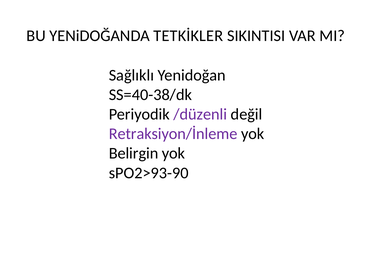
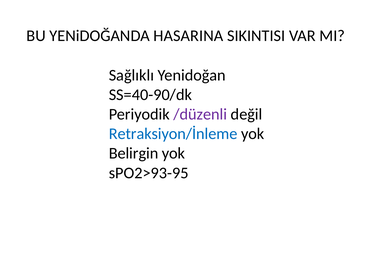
TETKİKLER: TETKİKLER -> HASARINA
SS=40-38/dk: SS=40-38/dk -> SS=40-90/dk
Retraksiyon/İnleme colour: purple -> blue
sPO2>93-90: sPO2>93-90 -> sPO2>93-95
